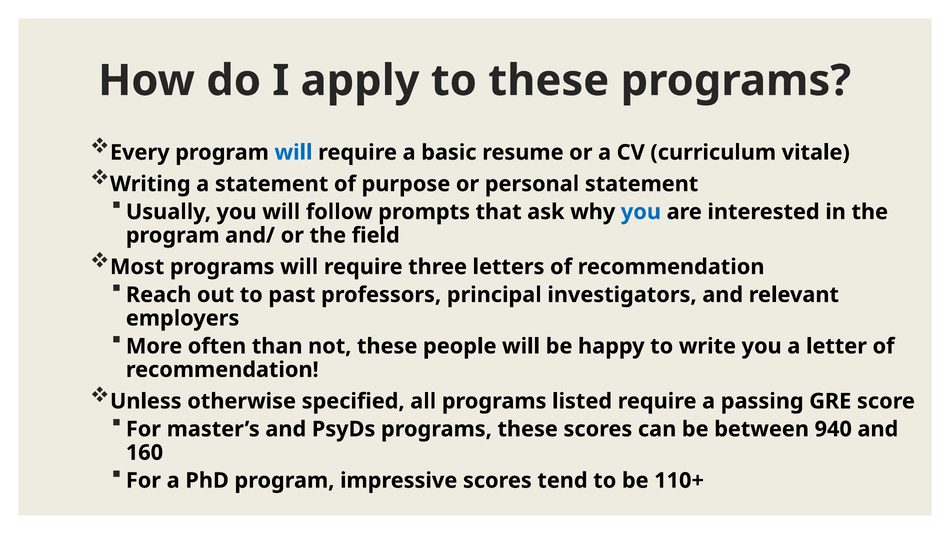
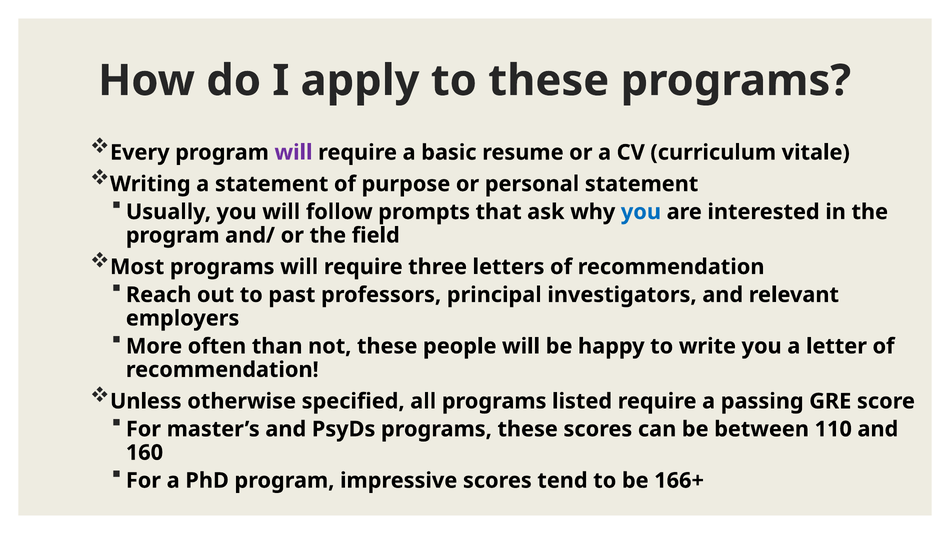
will at (294, 153) colour: blue -> purple
940: 940 -> 110
110+: 110+ -> 166+
